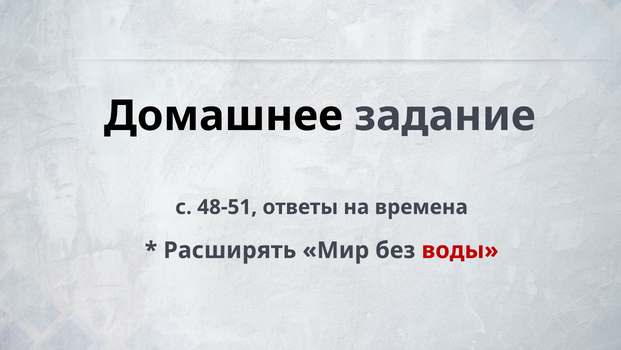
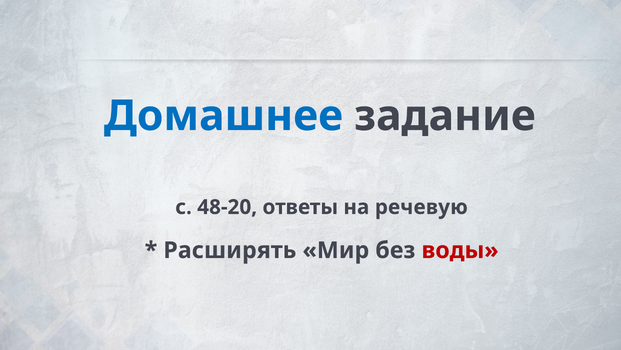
Домашнее colour: black -> blue
48-51: 48-51 -> 48-20
времена: времена -> речевую
